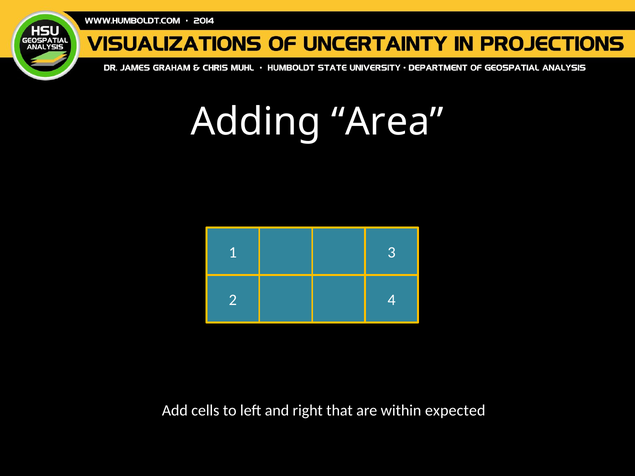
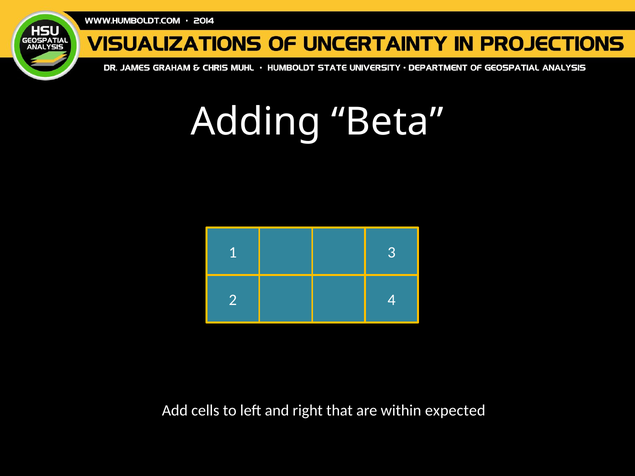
Area: Area -> Beta
